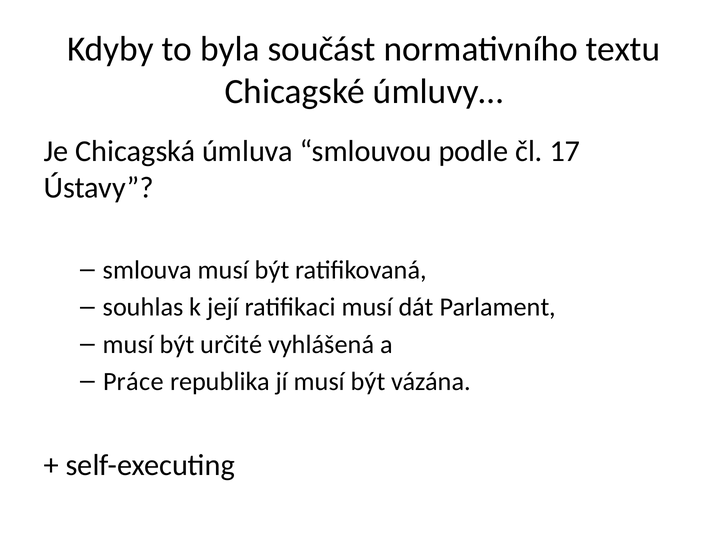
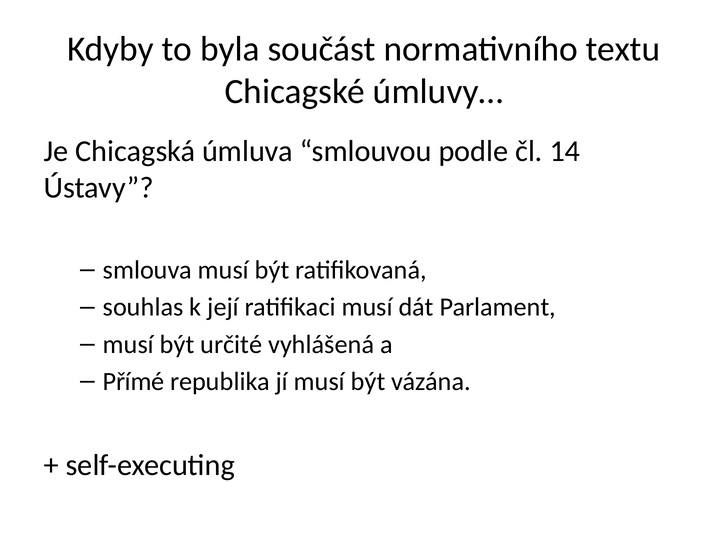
17: 17 -> 14
Práce: Práce -> Přímé
